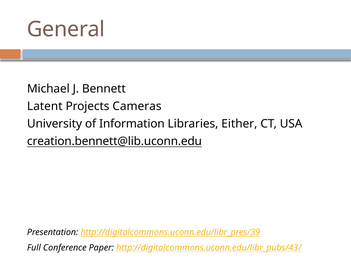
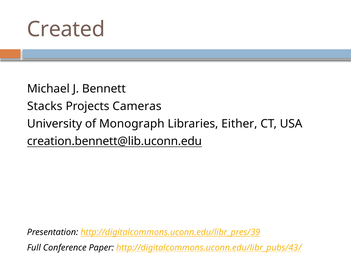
General: General -> Created
Latent: Latent -> Stacks
Information: Information -> Monograph
